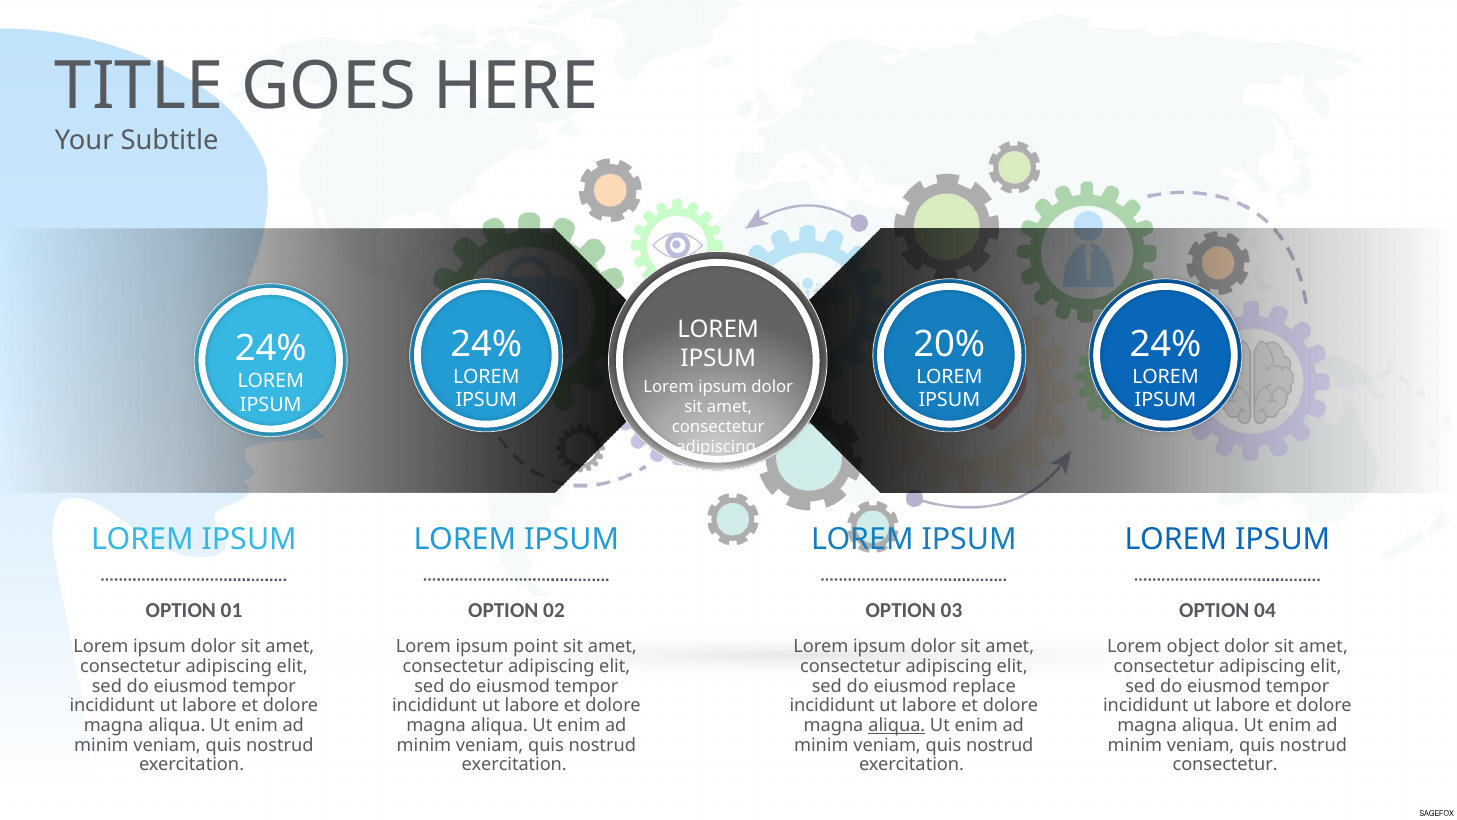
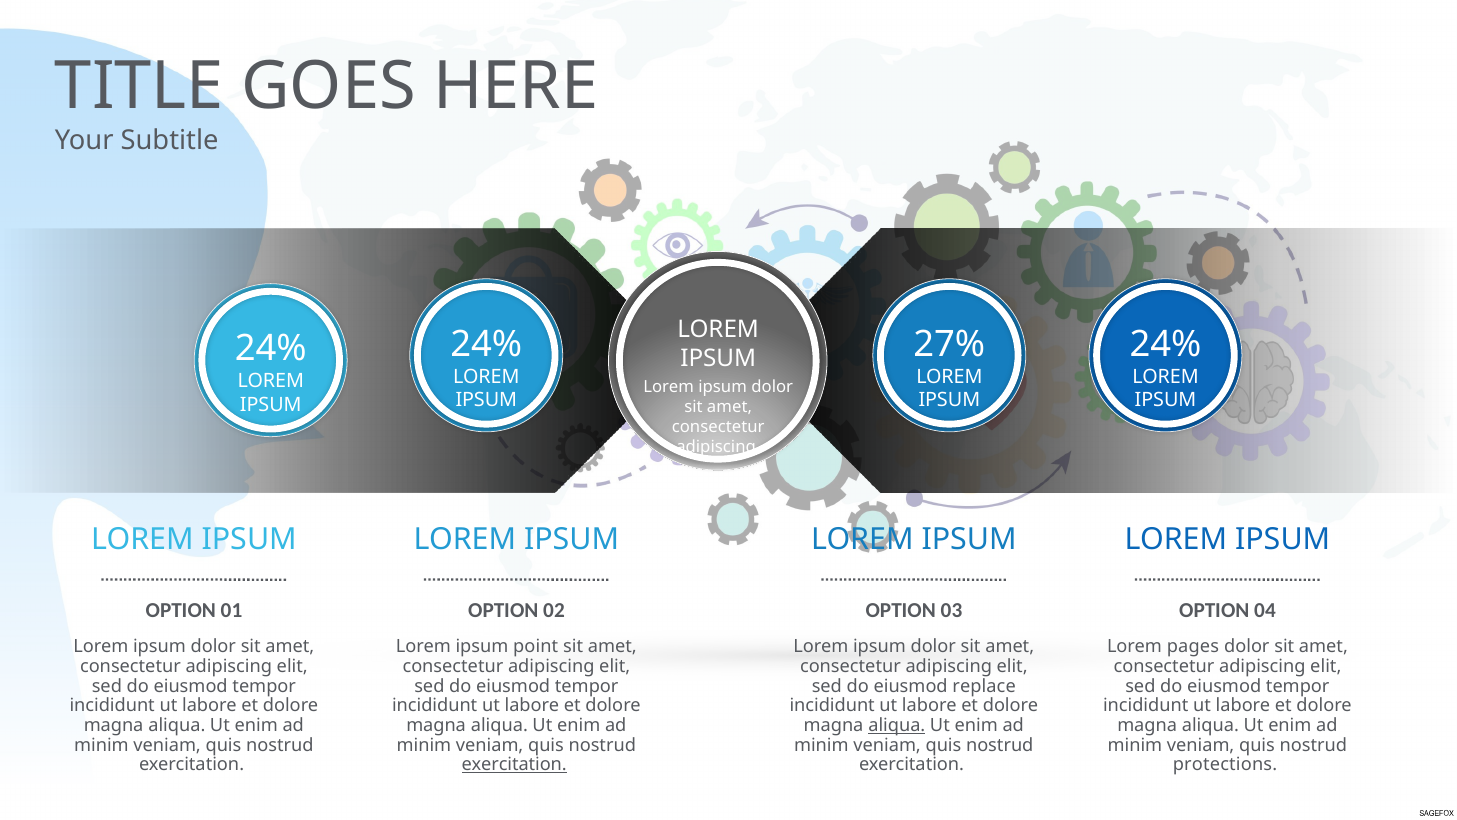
20%: 20% -> 27%
object: object -> pages
exercitation at (514, 764) underline: none -> present
consectetur at (1225, 764): consectetur -> protections
